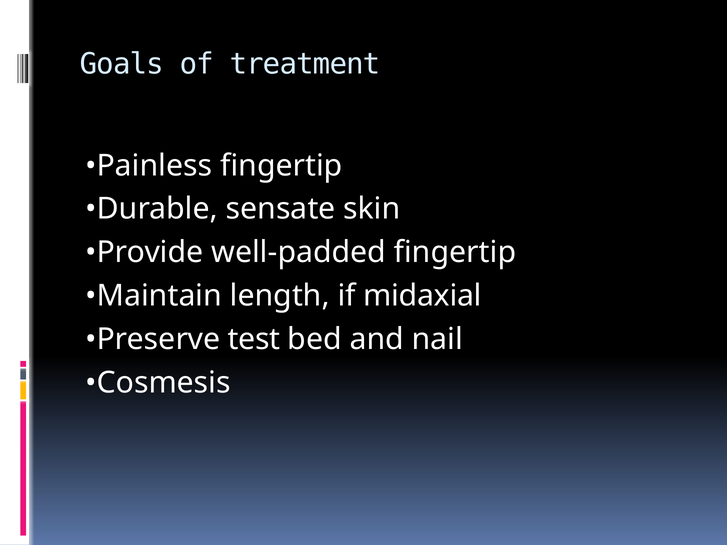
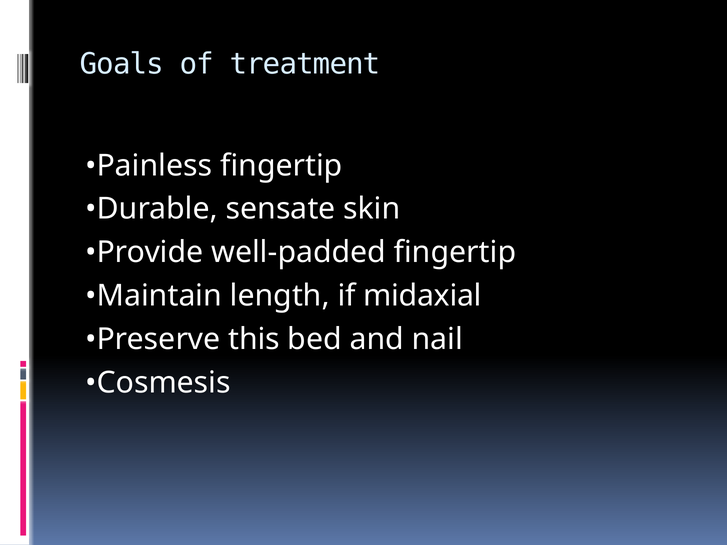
test: test -> this
